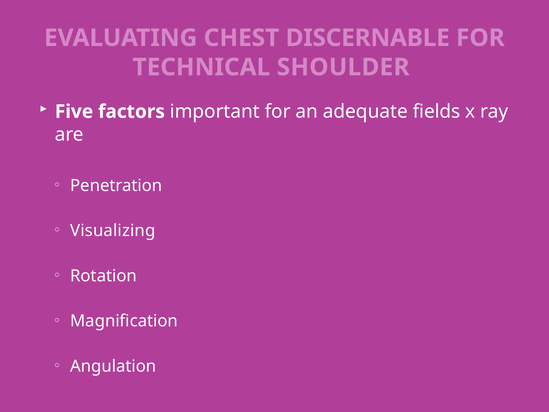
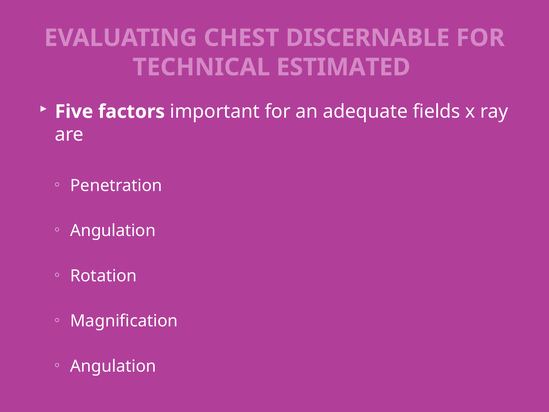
SHOULDER: SHOULDER -> ESTIMATED
Visualizing at (113, 231): Visualizing -> Angulation
